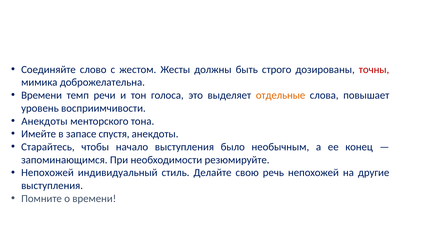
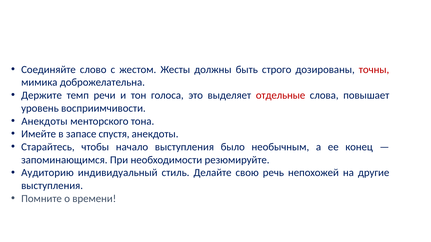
Времени at (42, 95): Времени -> Держите
отдельные colour: orange -> red
Непохожей at (47, 173): Непохожей -> Аудиторию
